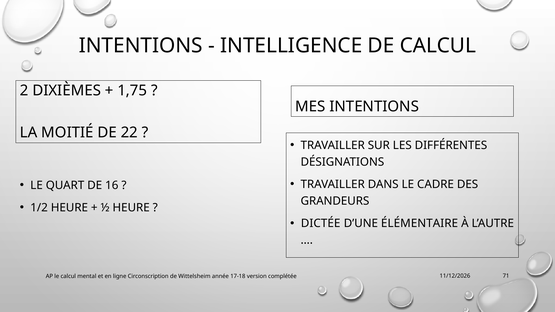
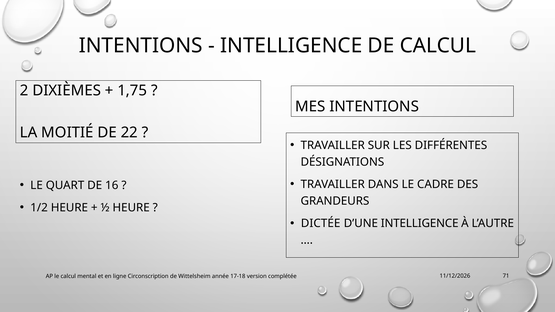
D’UNE ÉLÉMENTAIRE: ÉLÉMENTAIRE -> INTELLIGENCE
